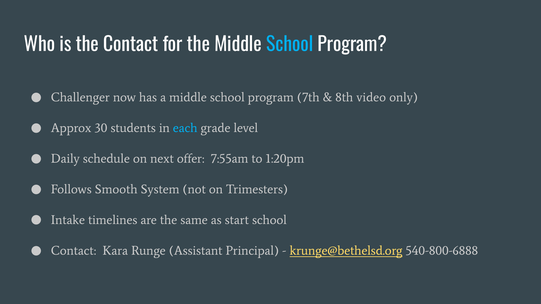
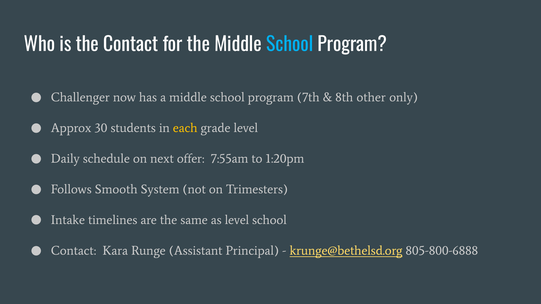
video: video -> other
each colour: light blue -> yellow
as start: start -> level
540-800-6888: 540-800-6888 -> 805-800-6888
